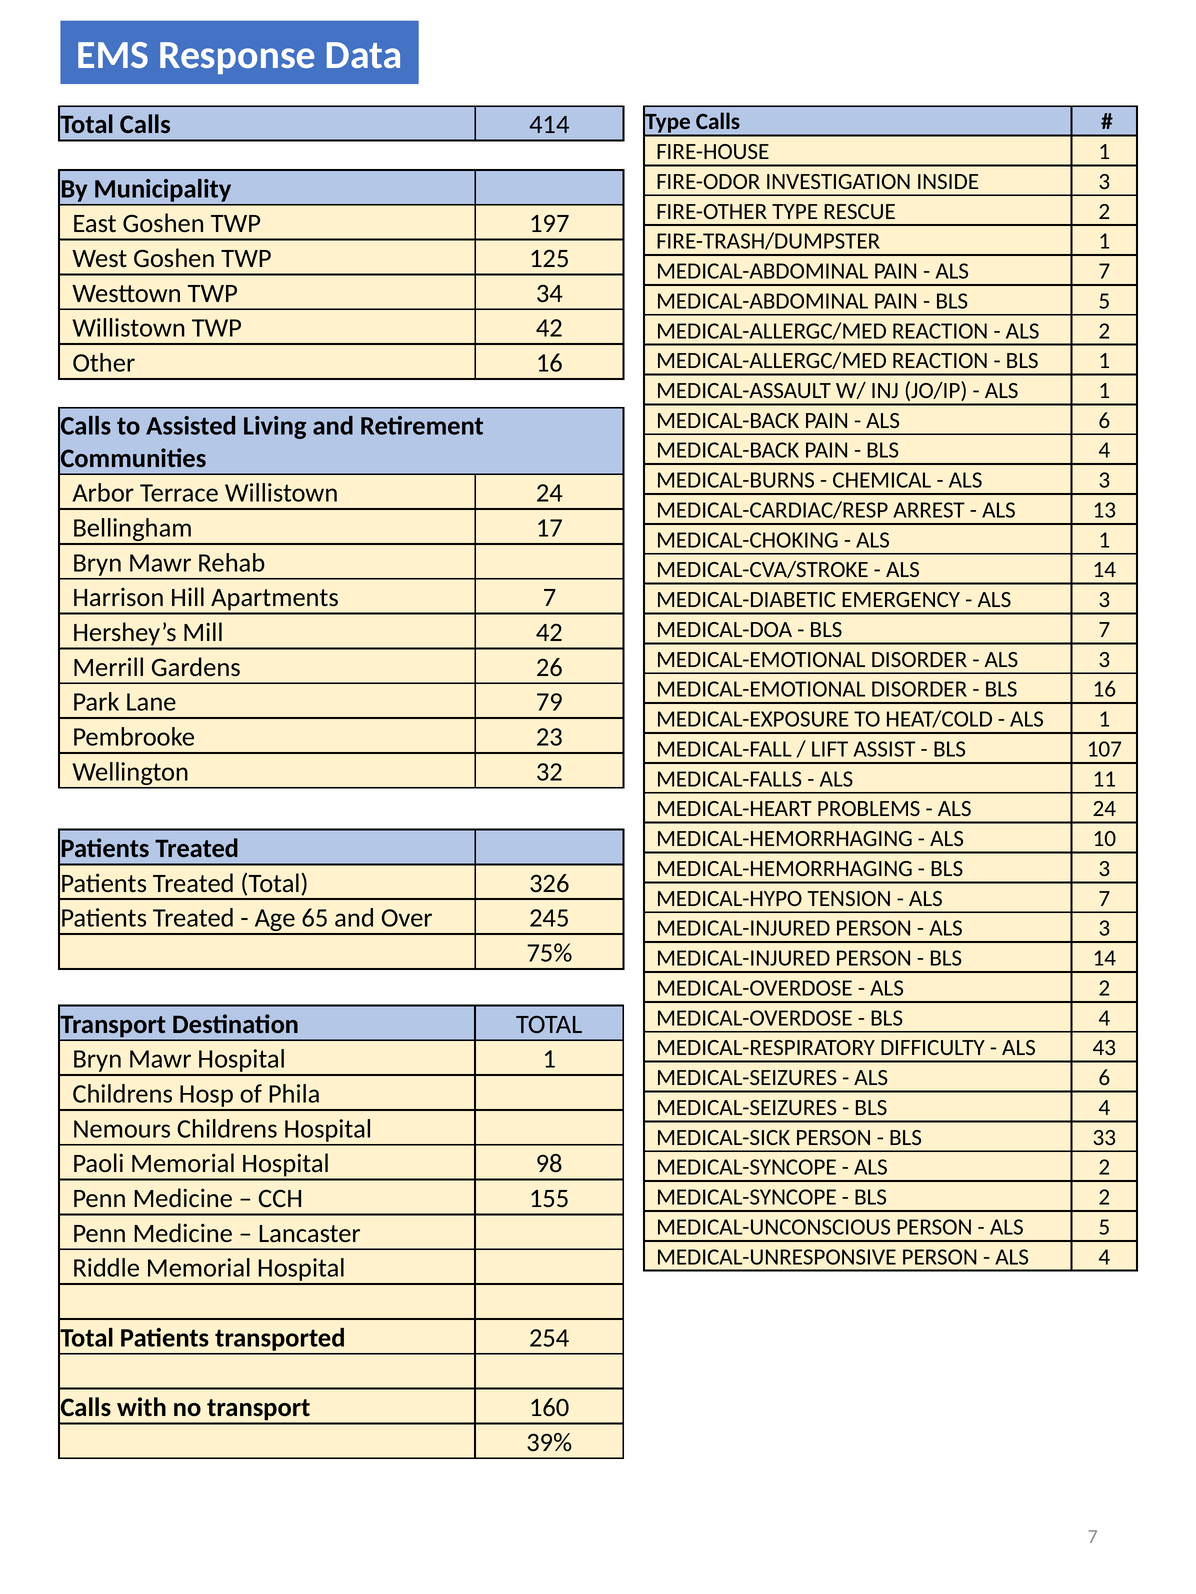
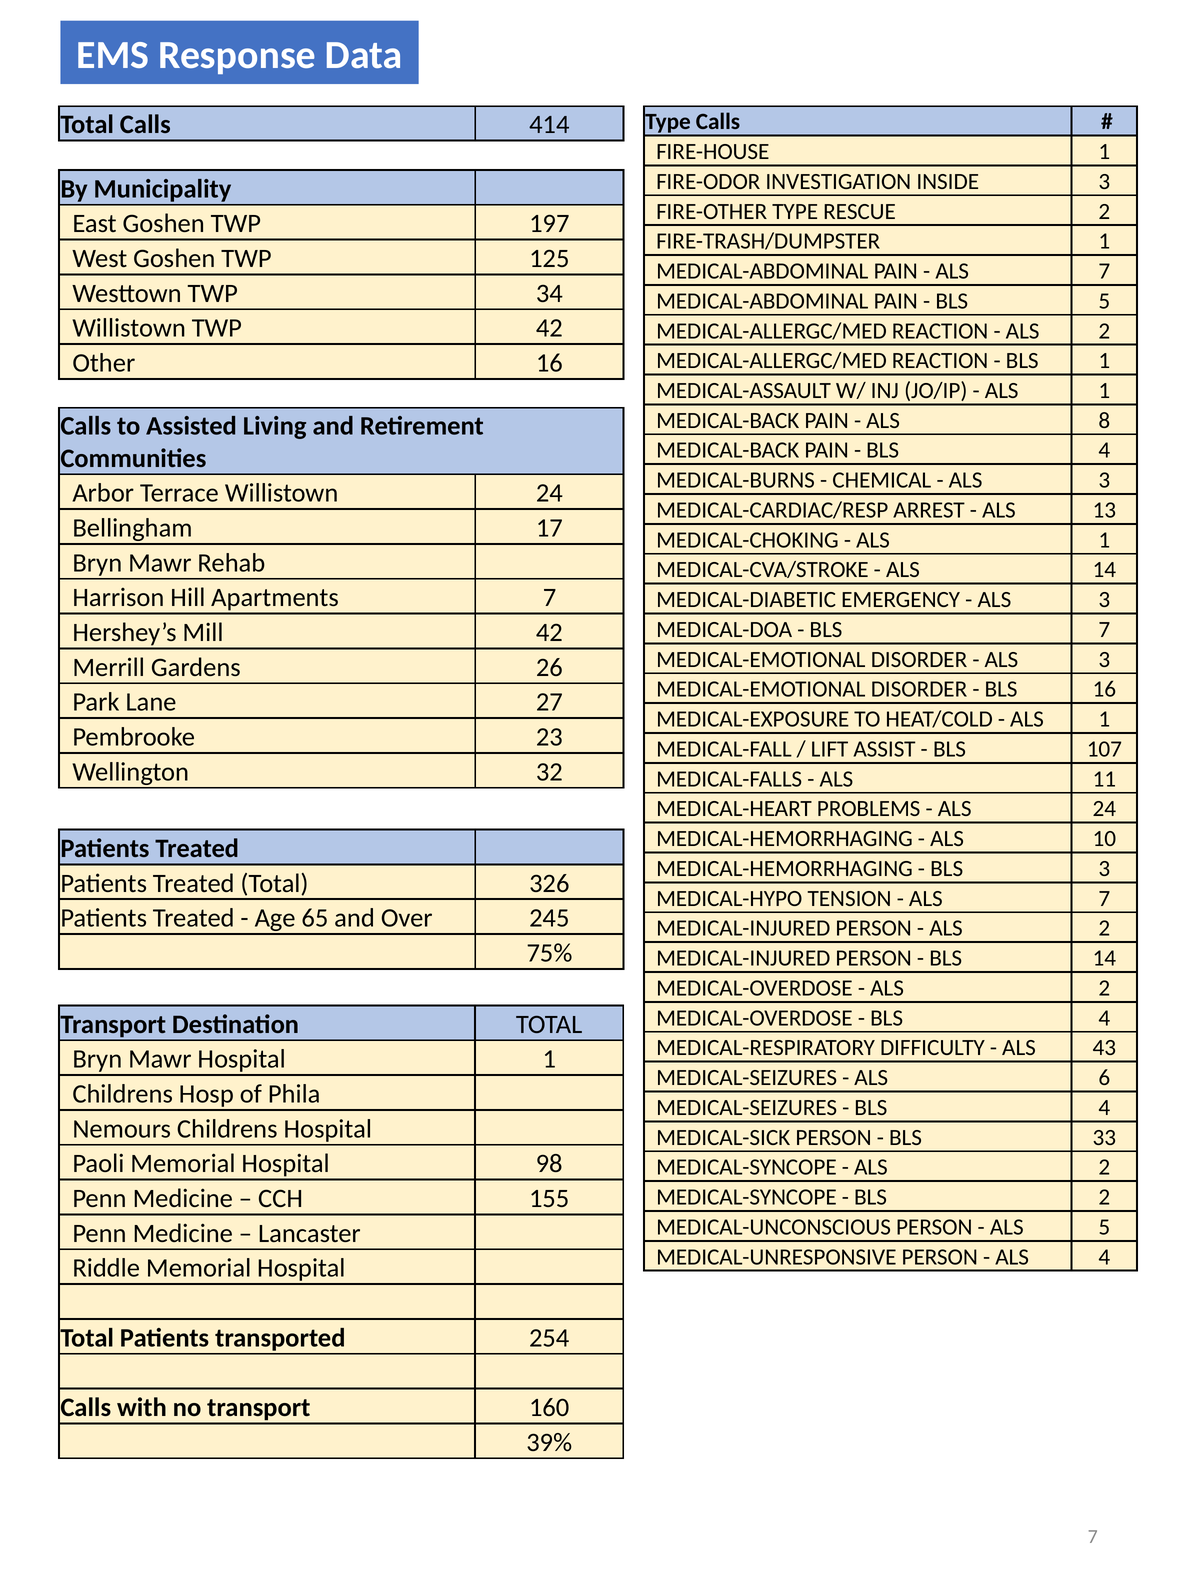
6 at (1104, 421): 6 -> 8
79: 79 -> 27
3 at (1104, 929): 3 -> 2
